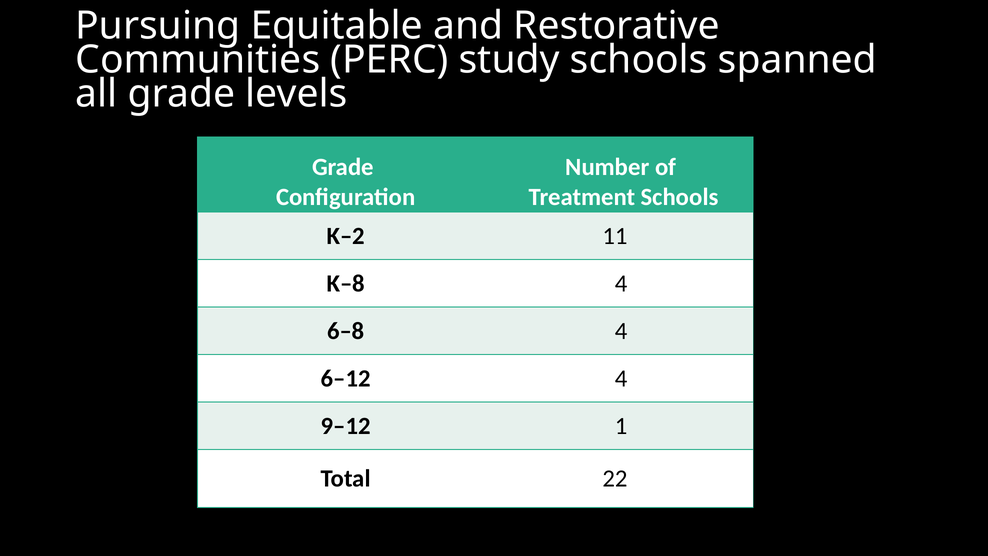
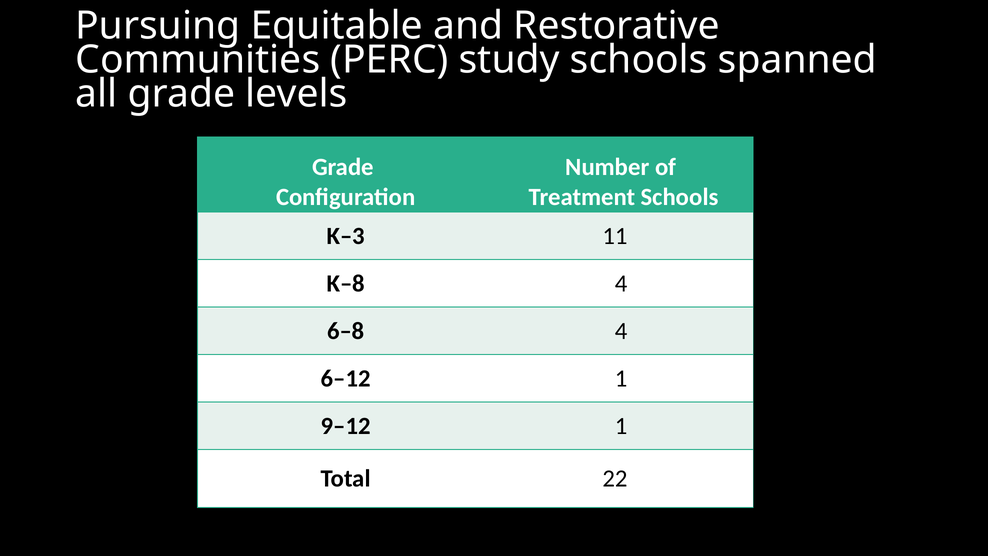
K–2: K–2 -> K–3
6–12 4: 4 -> 1
